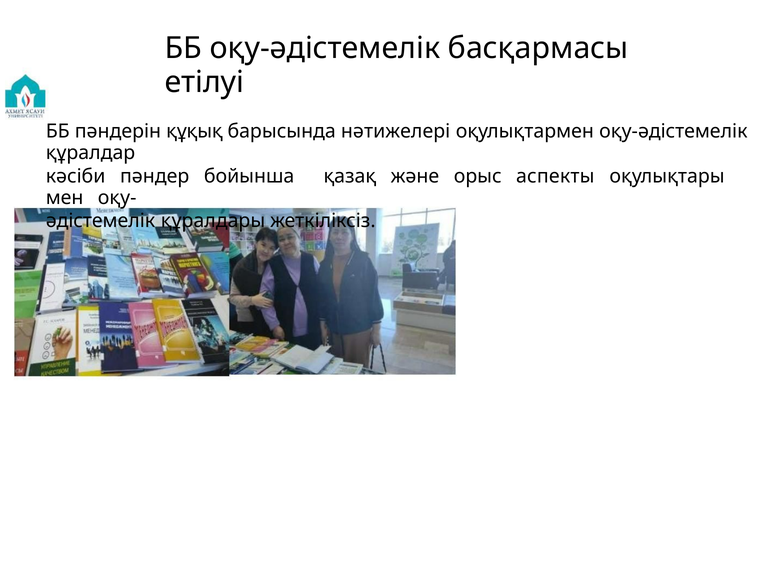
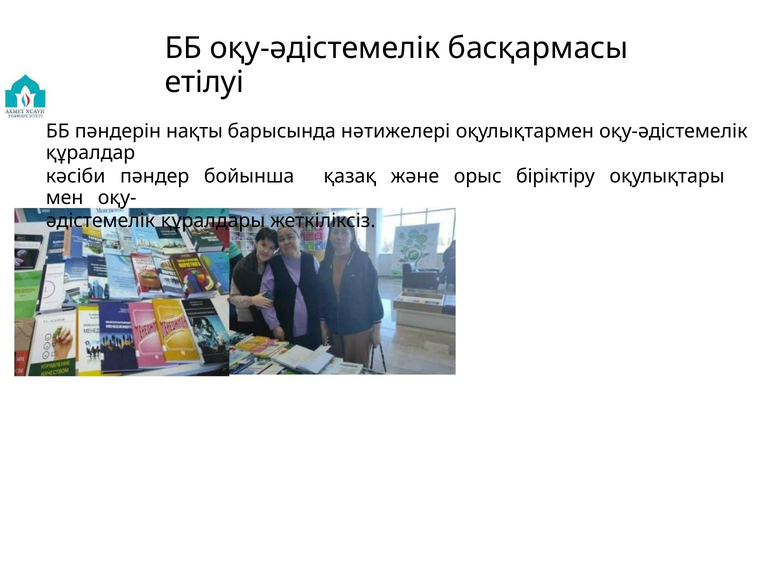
құқық: құқық -> нақты
аспекты: аспекты -> біріктіру
